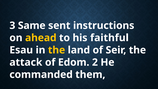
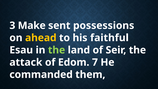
Same: Same -> Make
instructions: instructions -> possessions
the at (57, 50) colour: yellow -> light green
2: 2 -> 7
